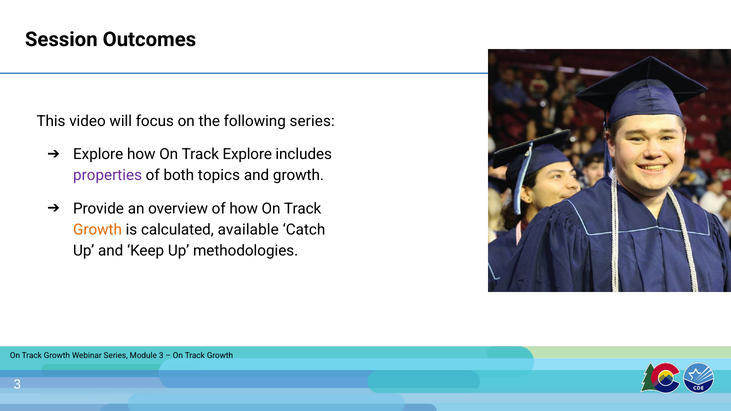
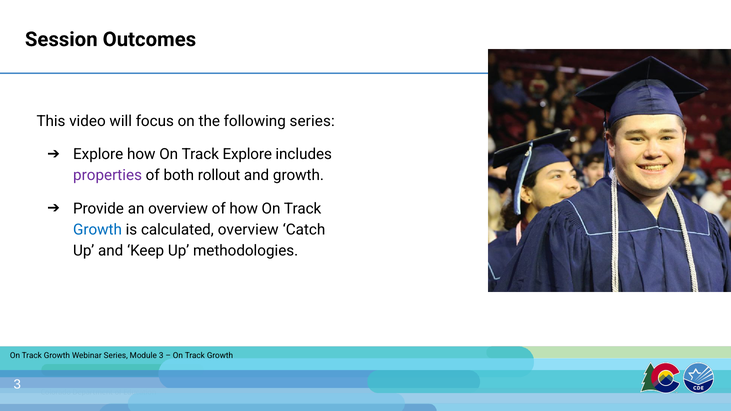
topics: topics -> rollout
Growth at (98, 230) colour: orange -> blue
calculated available: available -> overview
